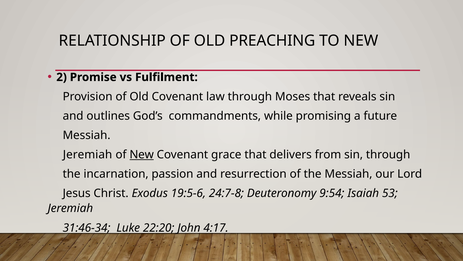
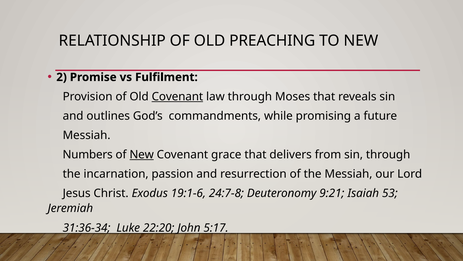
Covenant at (177, 96) underline: none -> present
Jeremiah at (88, 154): Jeremiah -> Numbers
19:5-6: 19:5-6 -> 19:1-6
9:54: 9:54 -> 9:21
31:46-34: 31:46-34 -> 31:36-34
4:17: 4:17 -> 5:17
